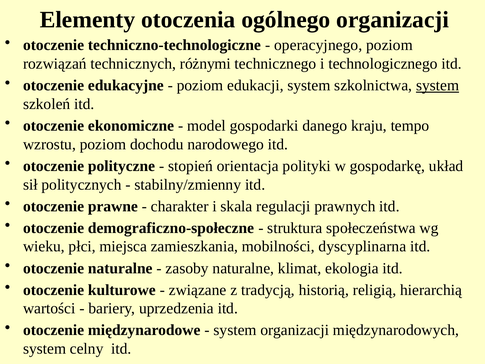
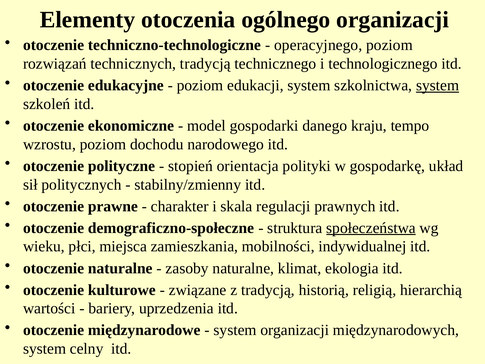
technicznych różnymi: różnymi -> tradycją
społeczeństwa underline: none -> present
dyscyplinarna: dyscyplinarna -> indywidualnej
